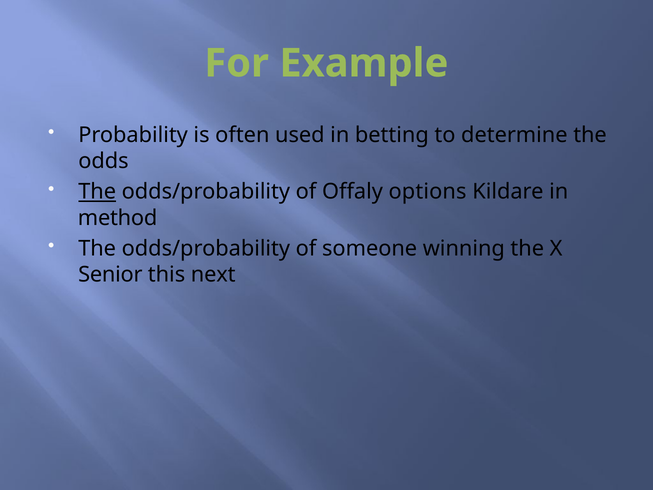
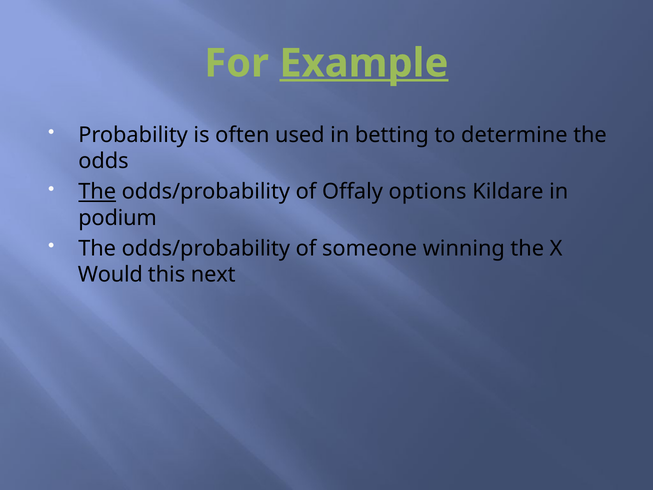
Example underline: none -> present
method: method -> podium
Senior: Senior -> Would
